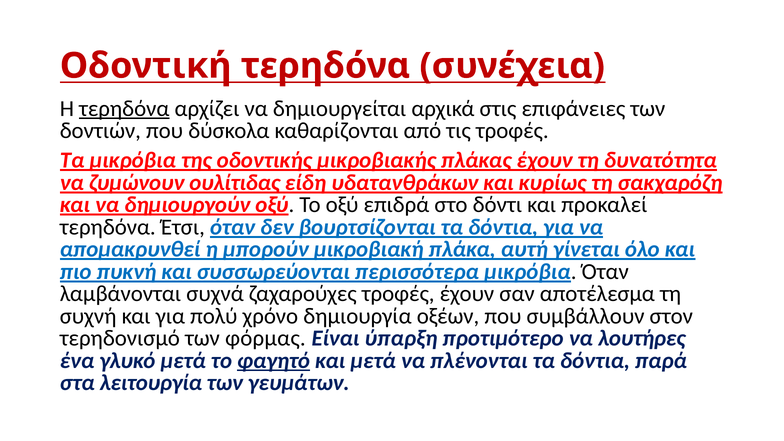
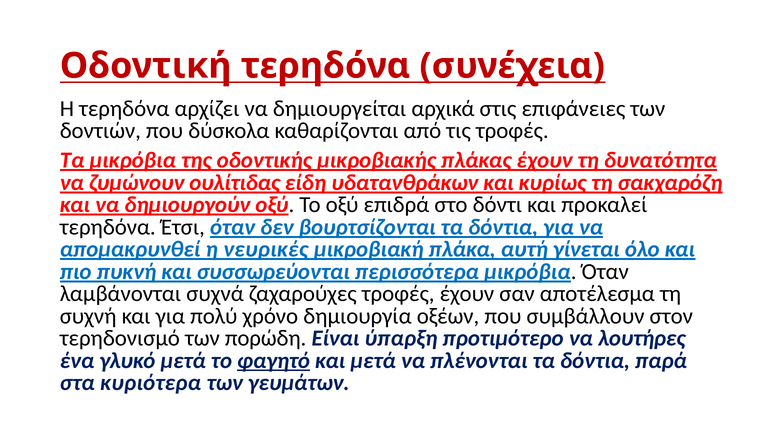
τερηδόνα at (124, 108) underline: present -> none
μπορούν: μπορούν -> νευρικές
φόρμας: φόρμας -> πορώδη
λειτουργία: λειτουργία -> κυριότερα
